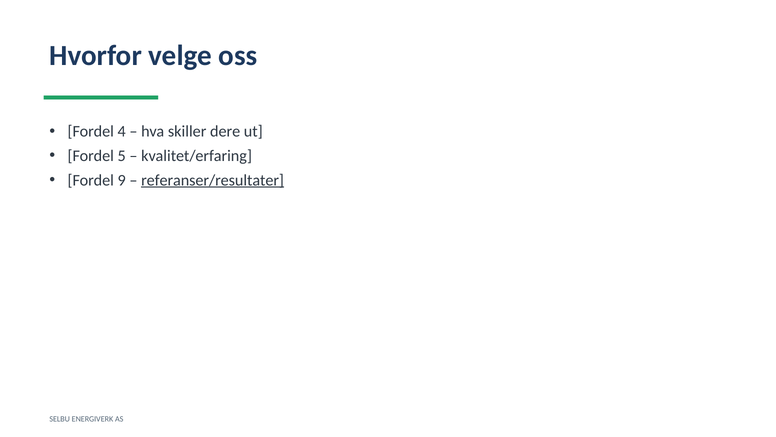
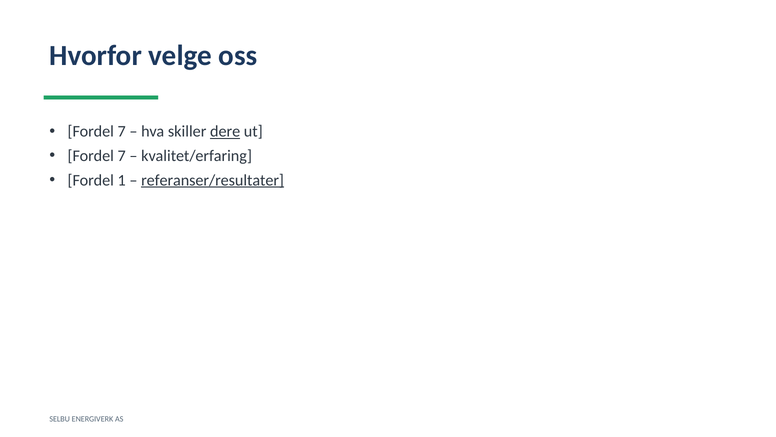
4 at (122, 131): 4 -> 7
dere underline: none -> present
5 at (122, 156): 5 -> 7
9: 9 -> 1
